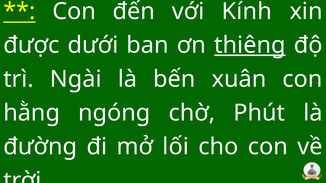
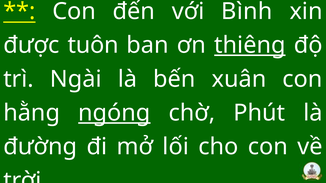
Kính: Kính -> Bình
dưới: dưới -> tuôn
ngóng underline: none -> present
